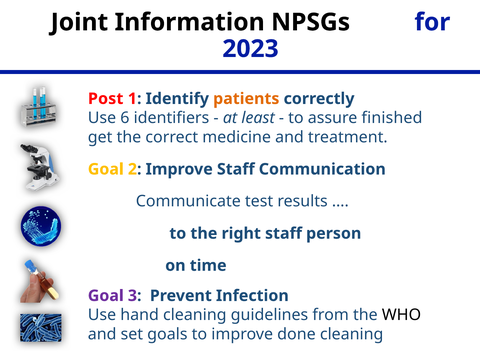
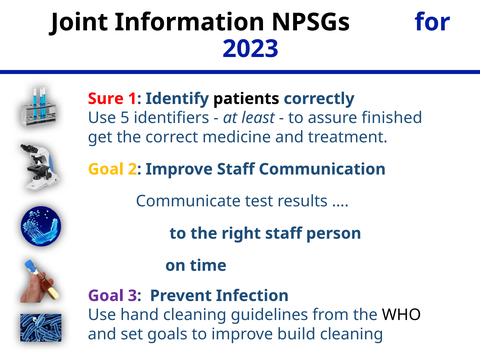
Post: Post -> Sure
patients colour: orange -> black
6: 6 -> 5
done: done -> build
